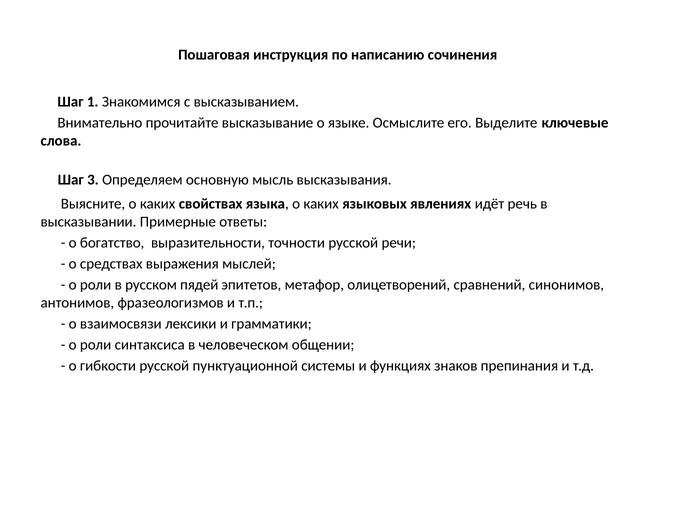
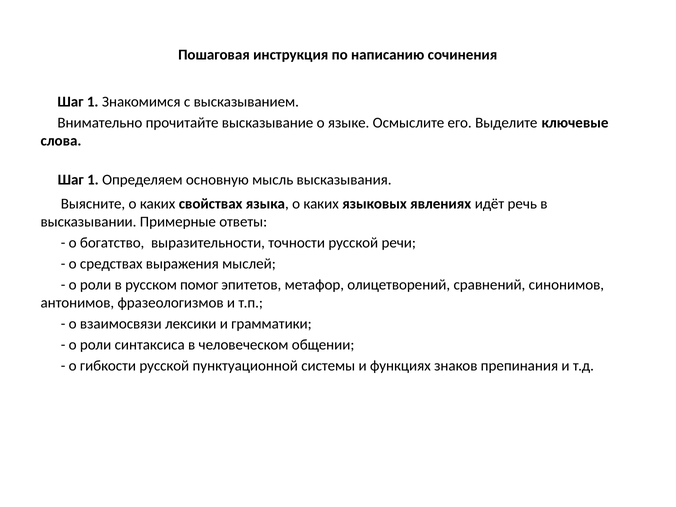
3 at (93, 180): 3 -> 1
пядей: пядей -> помог
